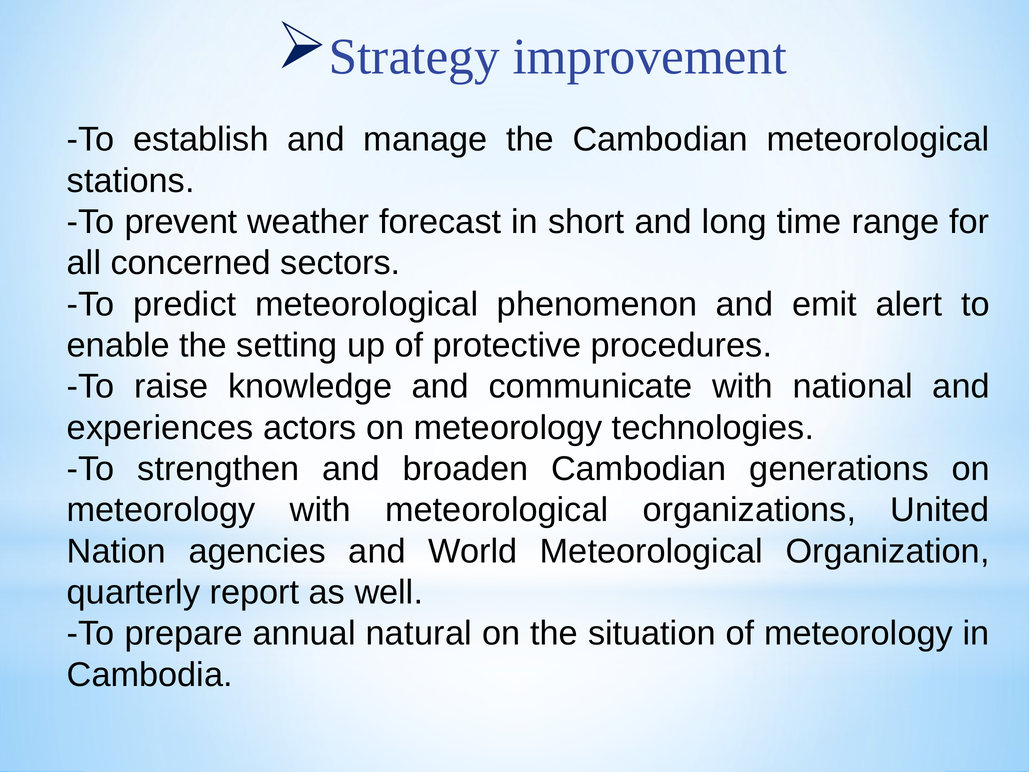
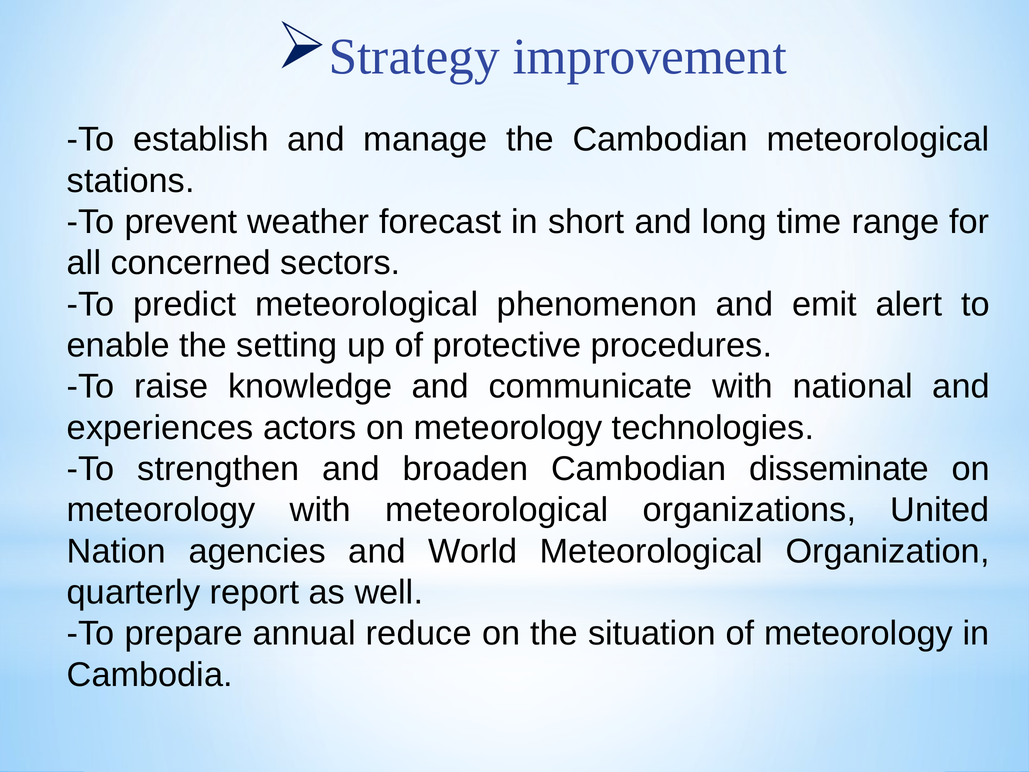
generations: generations -> disseminate
natural: natural -> reduce
